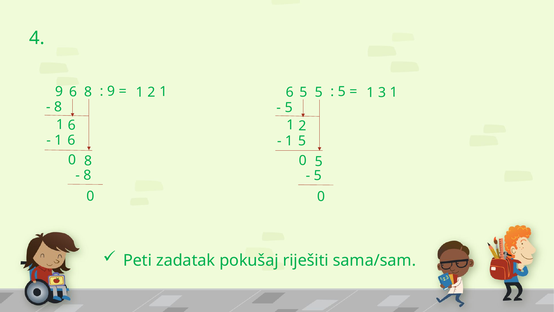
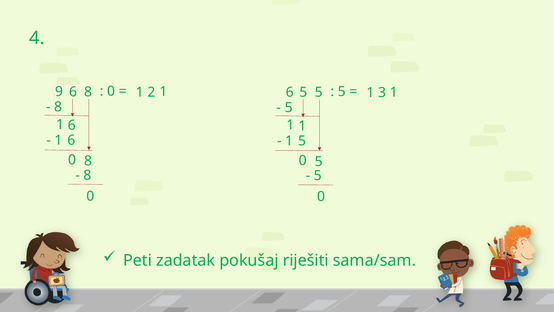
9 at (111, 91): 9 -> 0
1 2: 2 -> 1
